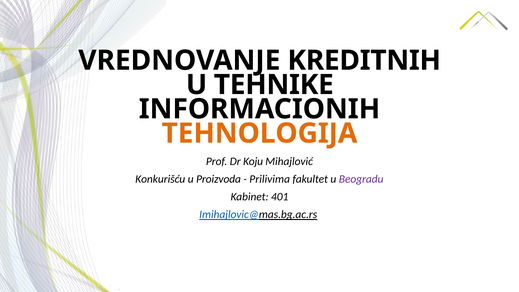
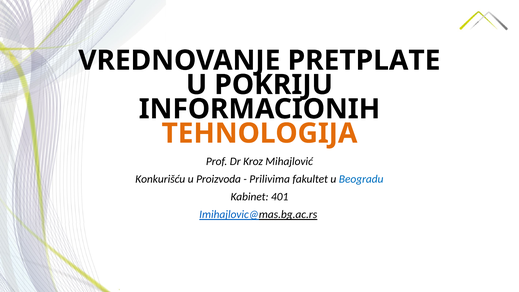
KREDITNIH: KREDITNIH -> PRETPLATE
TEHNIKE: TEHNIKE -> POKRIJU
Koju: Koju -> Kroz
Beogradu colour: purple -> blue
